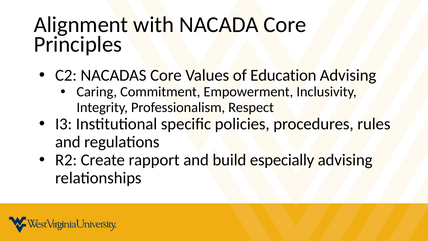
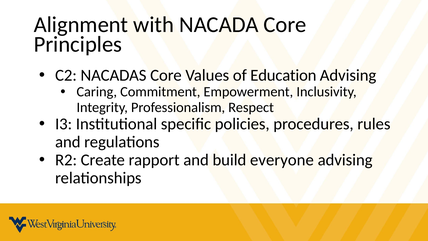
especially: especially -> everyone
